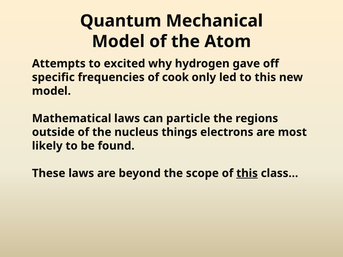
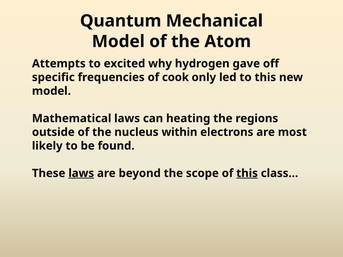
particle: particle -> heating
things: things -> within
laws at (81, 173) underline: none -> present
